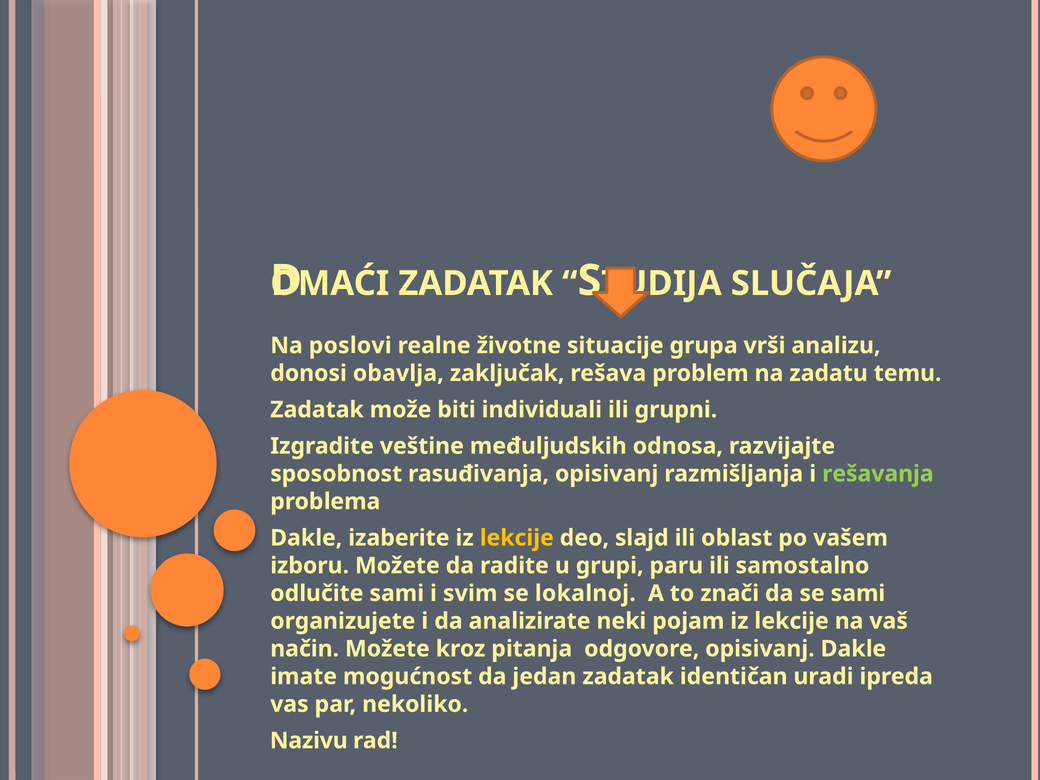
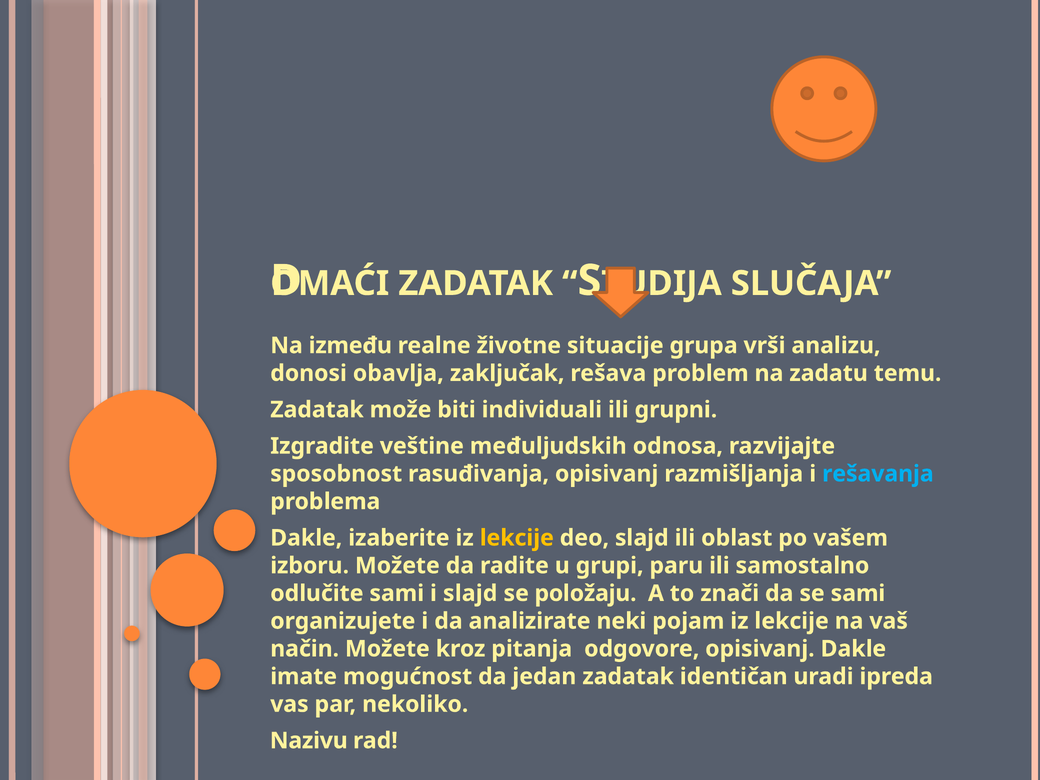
poslovi: poslovi -> između
rešavanja colour: light green -> light blue
i svim: svim -> slajd
lokalnoj: lokalnoj -> položaju
